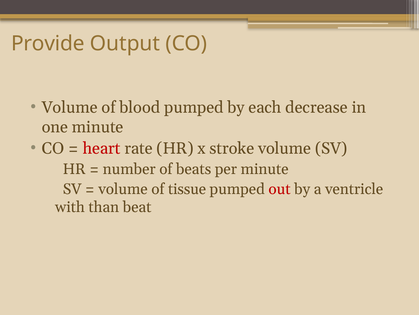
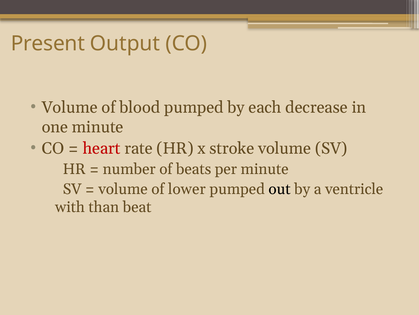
Provide: Provide -> Present
tissue: tissue -> lower
out colour: red -> black
